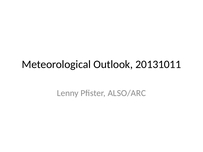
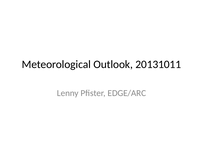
ALSO/ARC: ALSO/ARC -> EDGE/ARC
